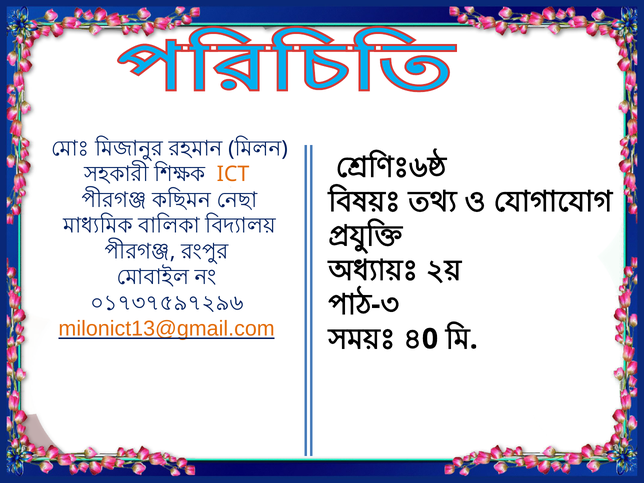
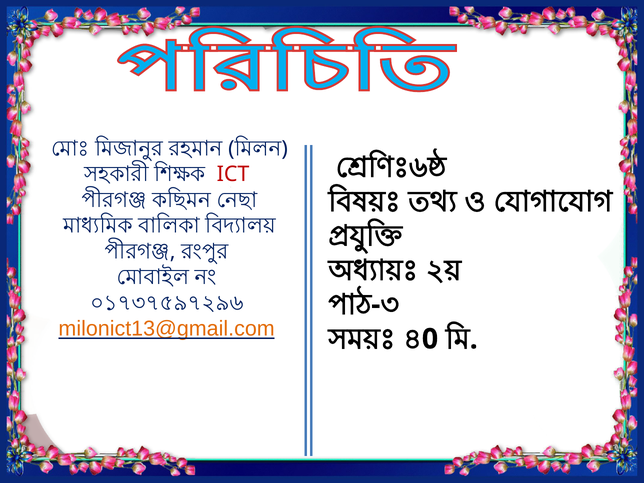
ICT colour: orange -> red
